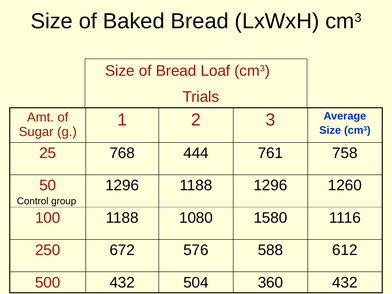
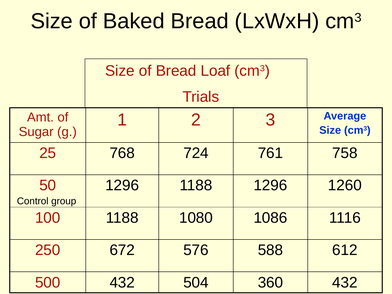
444: 444 -> 724
1580: 1580 -> 1086
